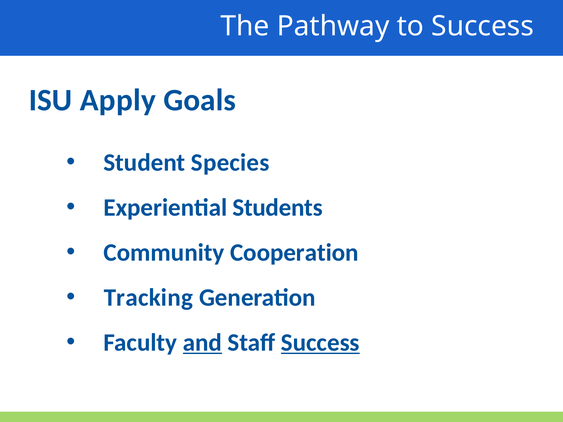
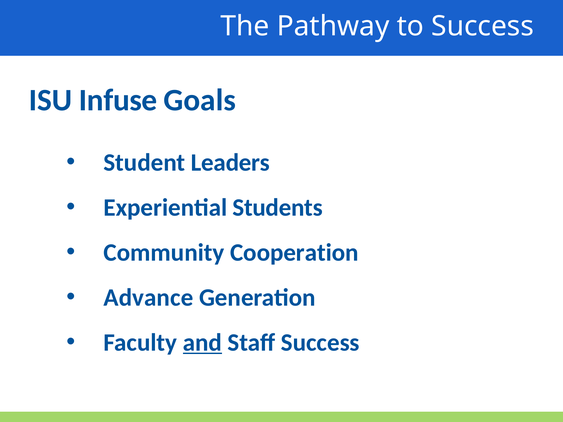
Apply: Apply -> Infuse
Species: Species -> Leaders
Tracking: Tracking -> Advance
Success at (320, 343) underline: present -> none
